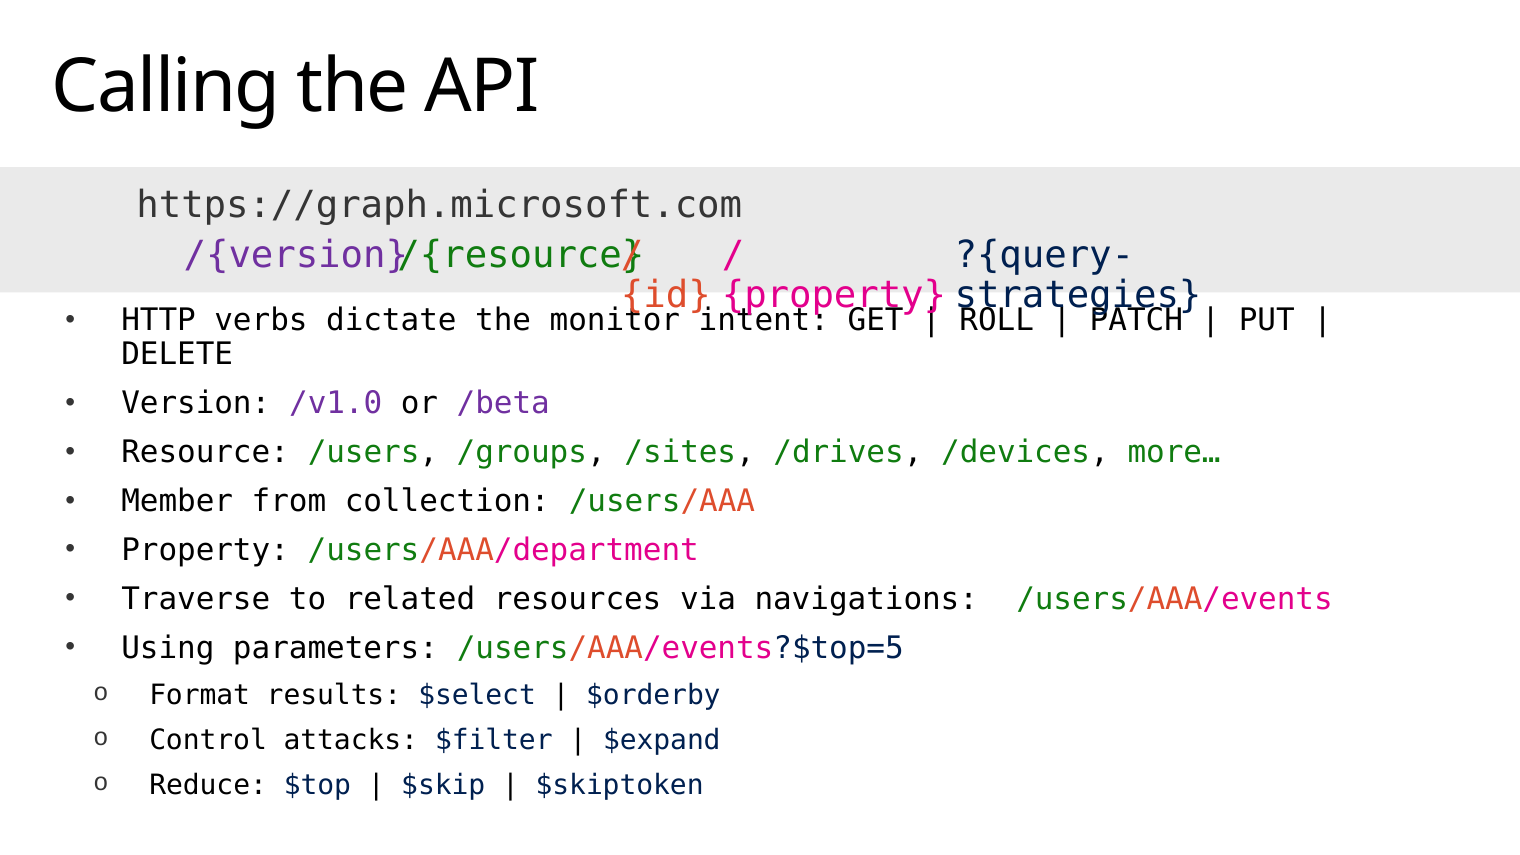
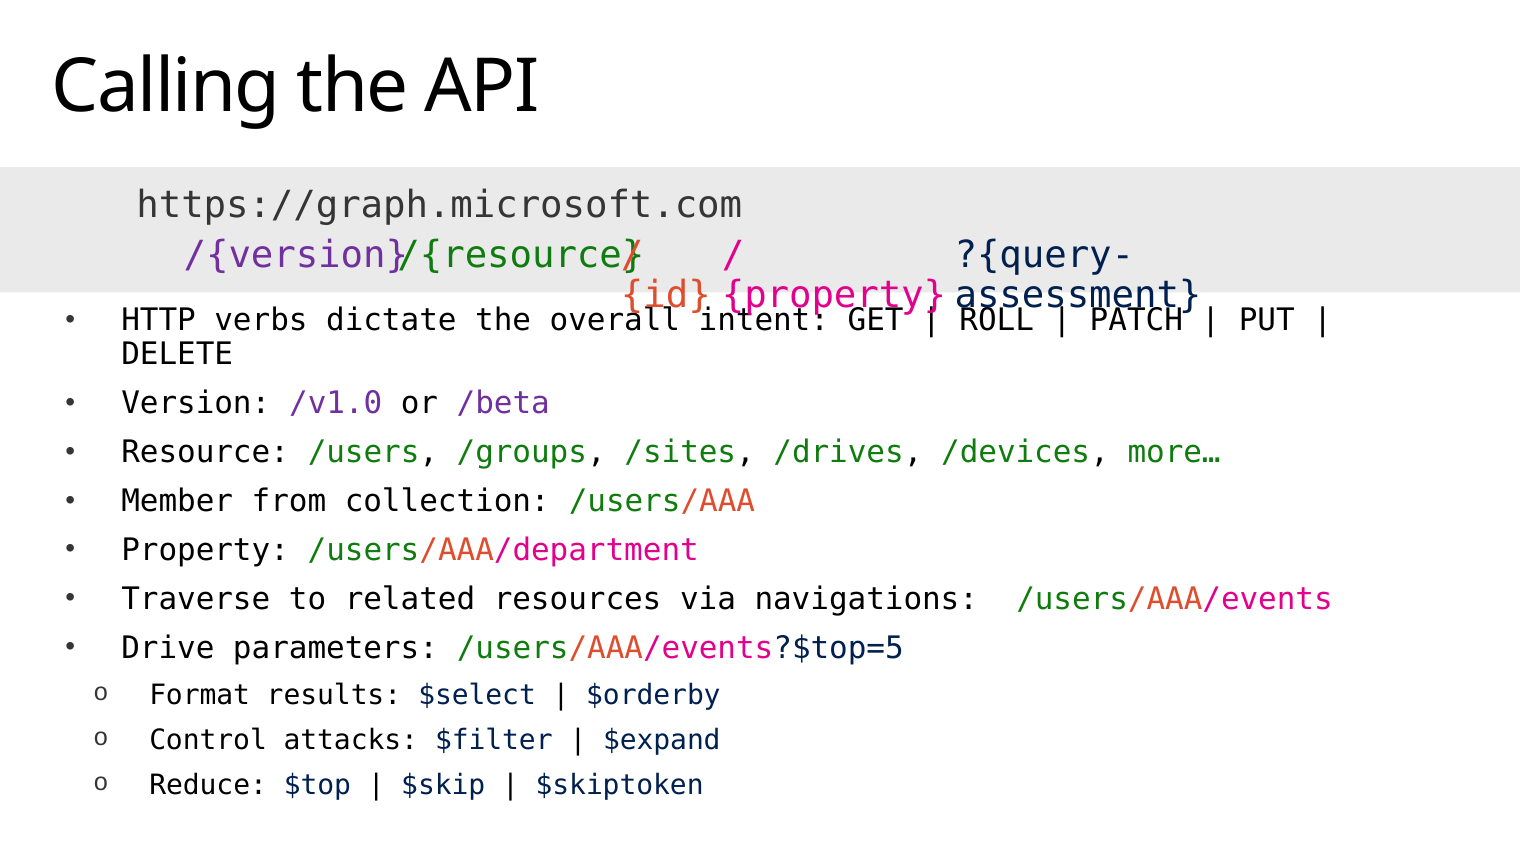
strategies: strategies -> assessment
monitor: monitor -> overall
Using: Using -> Drive
